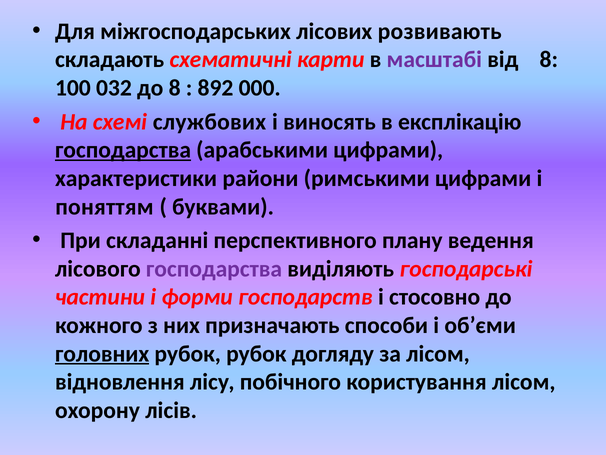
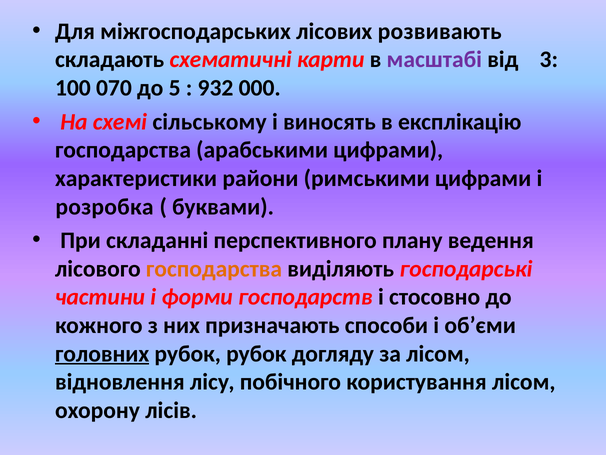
від 8: 8 -> 3
032: 032 -> 070
до 8: 8 -> 5
892: 892 -> 932
службових: службових -> сільському
господарства at (123, 150) underline: present -> none
поняттям: поняттям -> розробка
господарства at (214, 268) colour: purple -> orange
